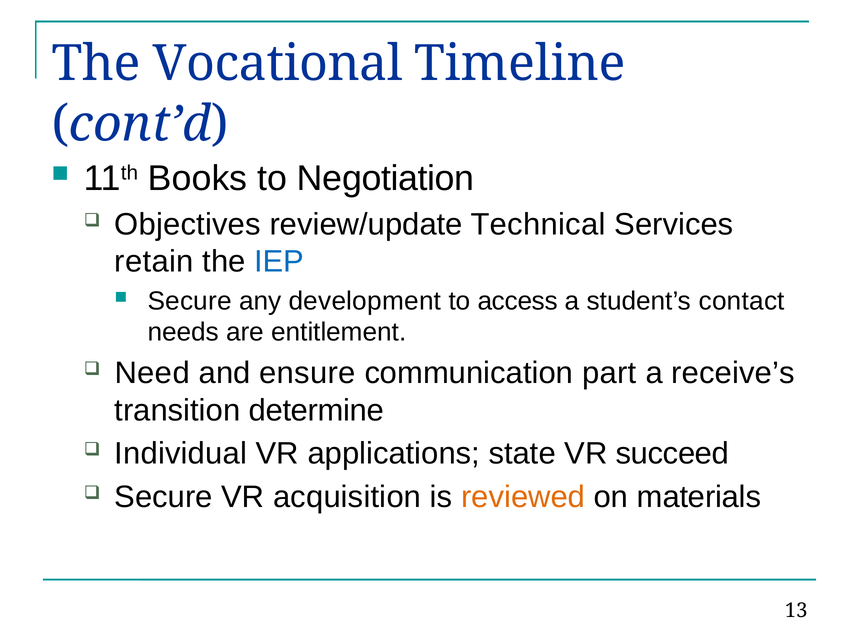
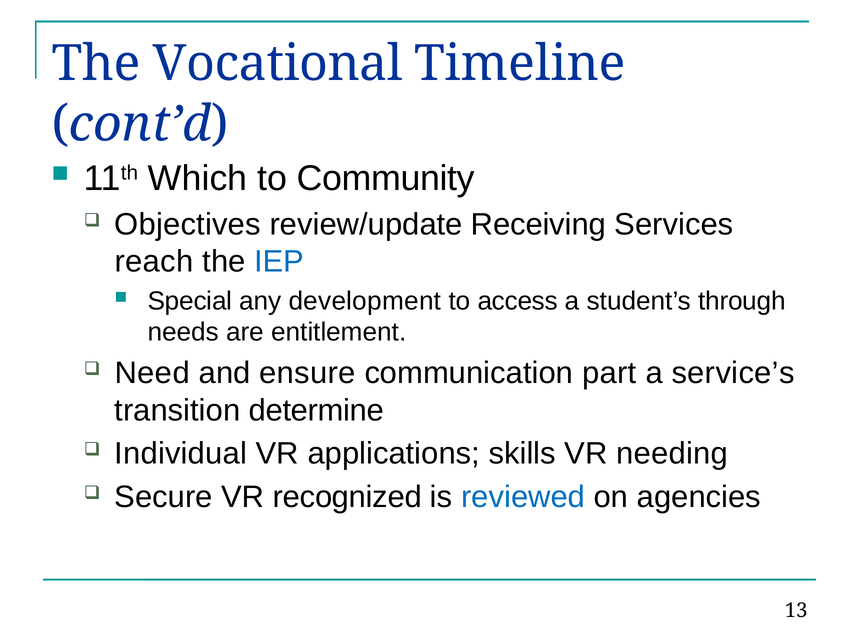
Books: Books -> Which
Negotiation: Negotiation -> Community
Technical: Technical -> Receiving
retain: retain -> reach
Secure at (190, 301): Secure -> Special
contact: contact -> through
receive’s: receive’s -> service’s
state: state -> skills
succeed: succeed -> needing
acquisition: acquisition -> recognized
reviewed colour: orange -> blue
materials: materials -> agencies
